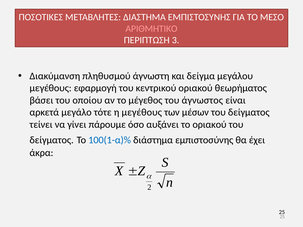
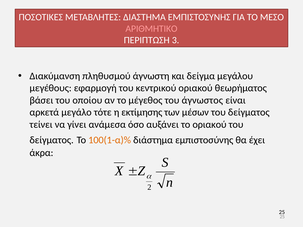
η μεγέθους: μεγέθους -> εκτίμησης
πάρουμε: πάρουμε -> ανάμεσα
100(1-α)% colour: blue -> orange
